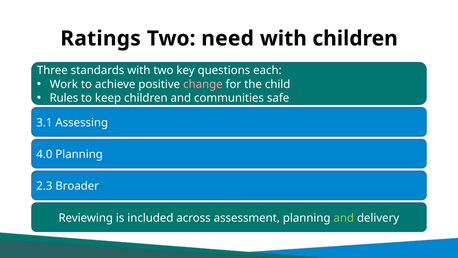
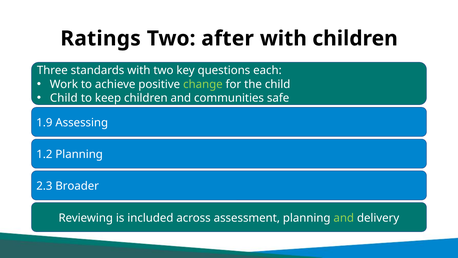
need: need -> after
change colour: pink -> light green
Rules at (64, 98): Rules -> Child
3.1: 3.1 -> 1.9
4.0: 4.0 -> 1.2
